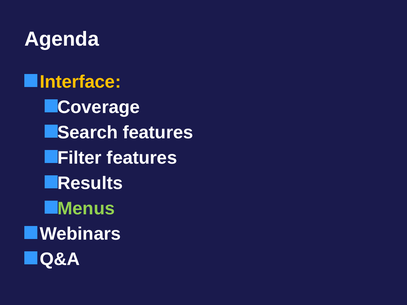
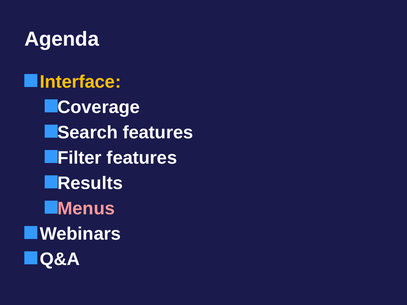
Menus colour: light green -> pink
